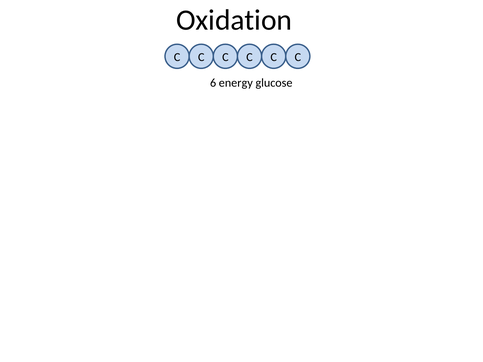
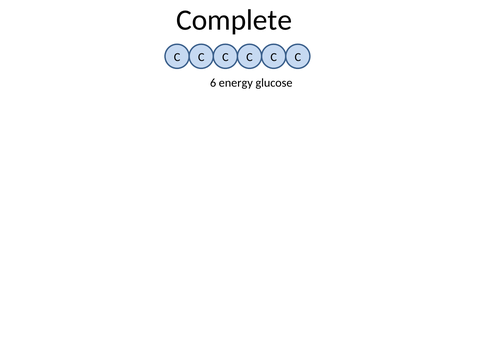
Oxidation: Oxidation -> Complete
